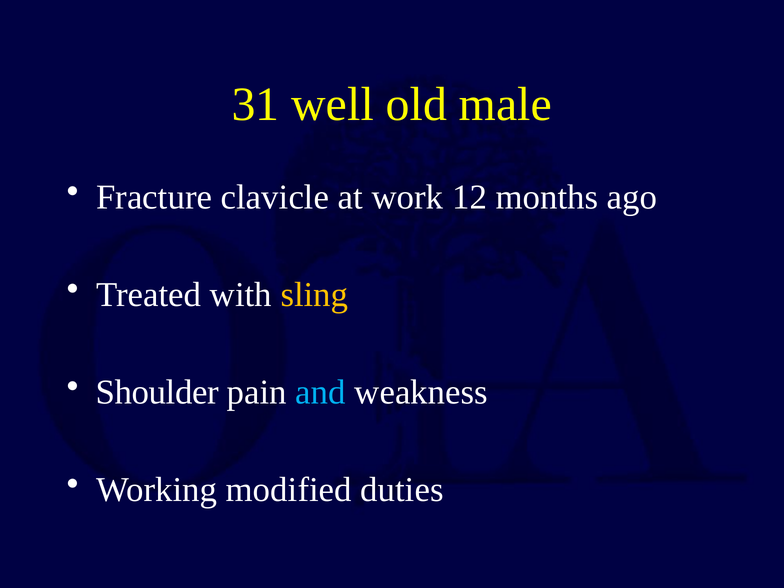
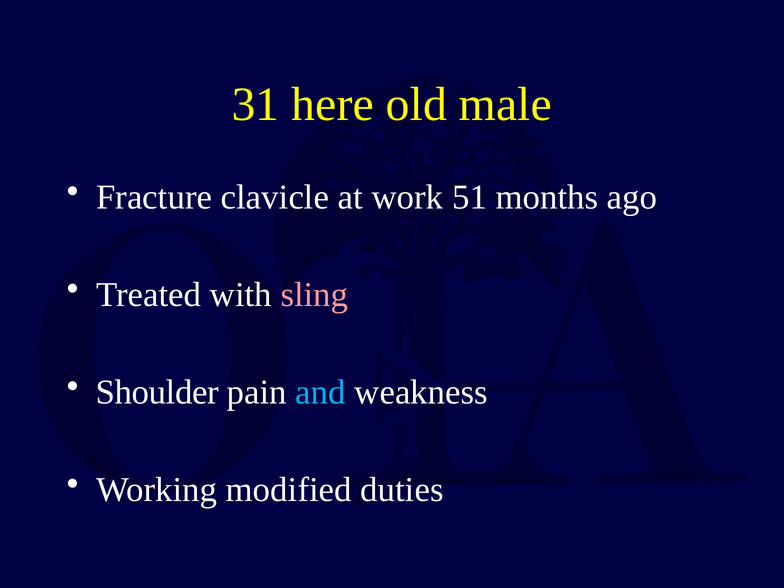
well: well -> here
12: 12 -> 51
sling colour: yellow -> pink
